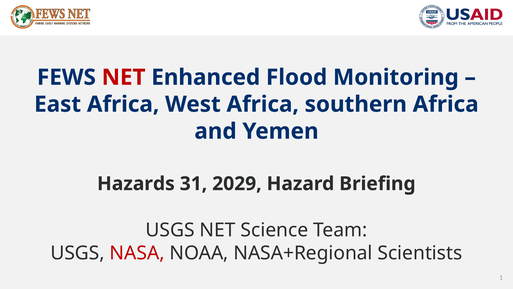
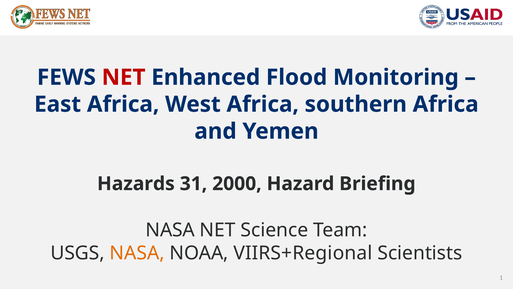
2029: 2029 -> 2000
USGS at (170, 230): USGS -> NASA
NASA at (137, 253) colour: red -> orange
NASA+Regional: NASA+Regional -> VIIRS+Regional
